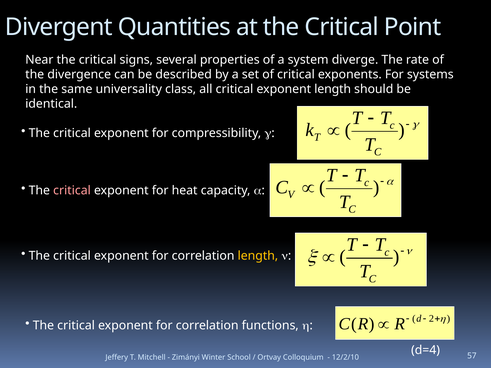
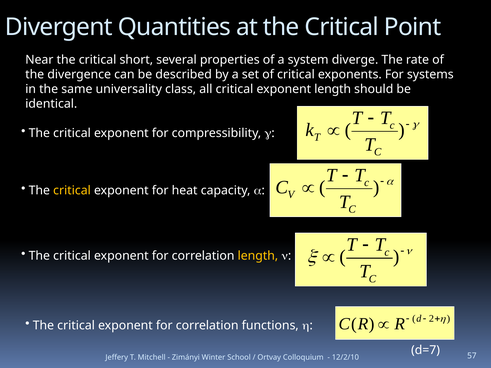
signs: signs -> short
critical at (72, 191) colour: pink -> yellow
d=4: d=4 -> d=7
